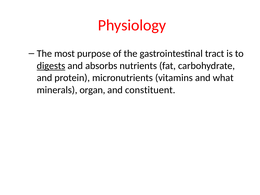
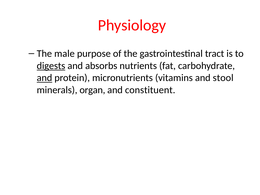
most: most -> male
and at (44, 78) underline: none -> present
what: what -> stool
